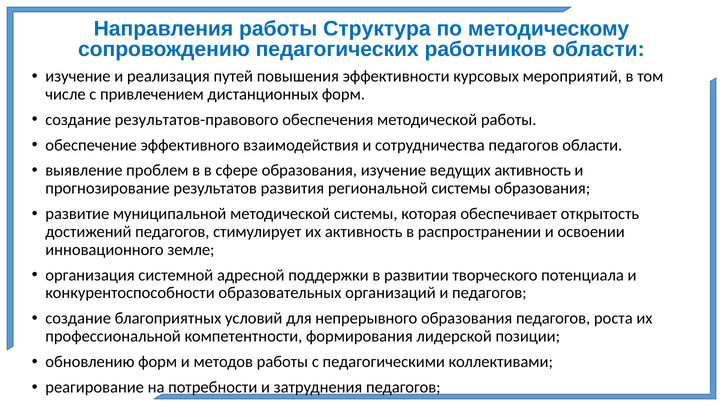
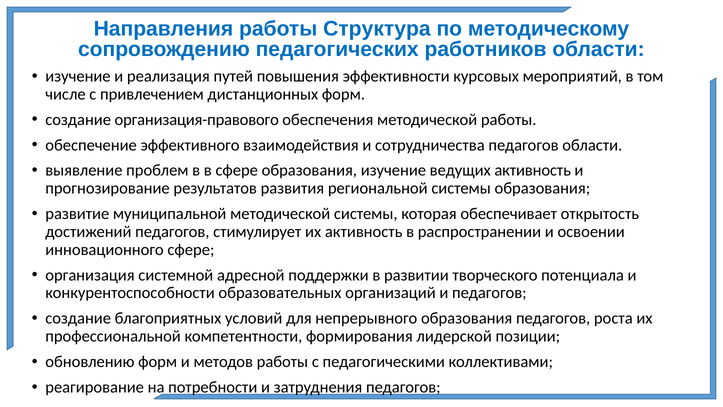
результатов-правового: результатов-правового -> организация-правового
инновационного земле: земле -> сфере
